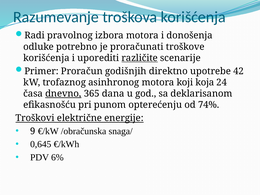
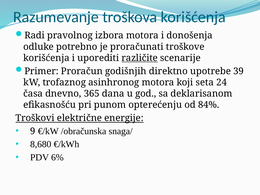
42: 42 -> 39
koja: koja -> seta
dnevno underline: present -> none
74%: 74% -> 84%
0,645: 0,645 -> 8,680
